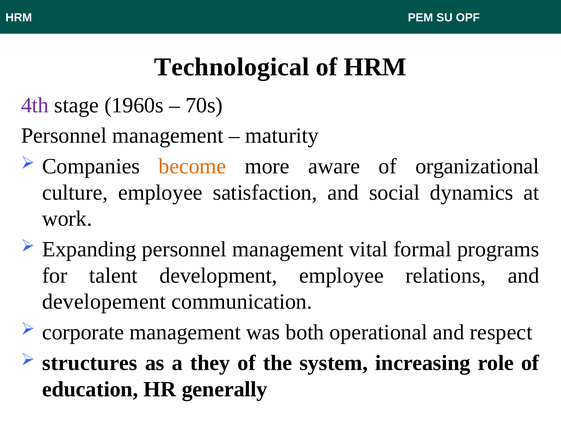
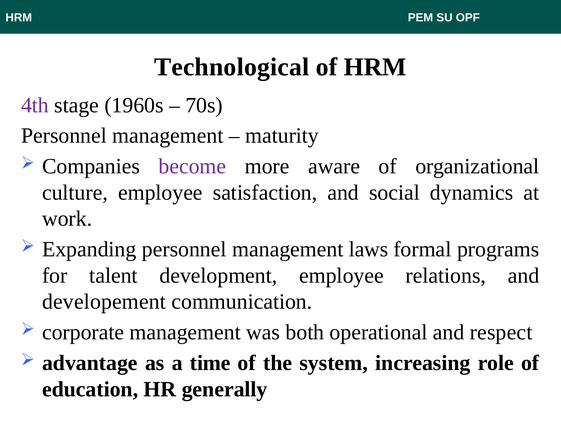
become colour: orange -> purple
vital: vital -> laws
structures: structures -> advantage
they: they -> time
